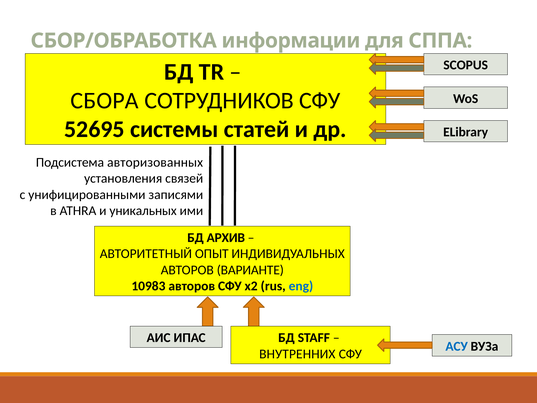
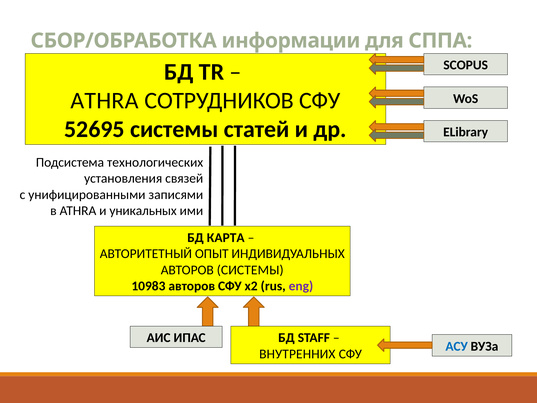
СБОРА at (105, 101): СБОРА -> ATHRA
авторизованных: авторизованных -> технологических
АРХИВ: АРХИВ -> КАРТА
АВТОРОВ ВАРИАНТЕ: ВАРИАНТЕ -> СИСТЕМЫ
eng colour: blue -> purple
